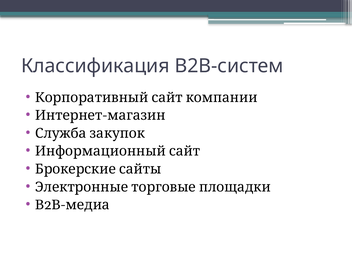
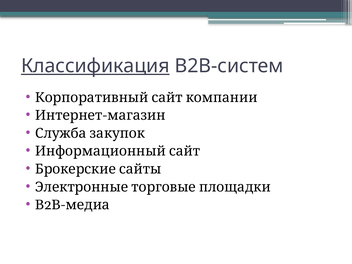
Классификация underline: none -> present
